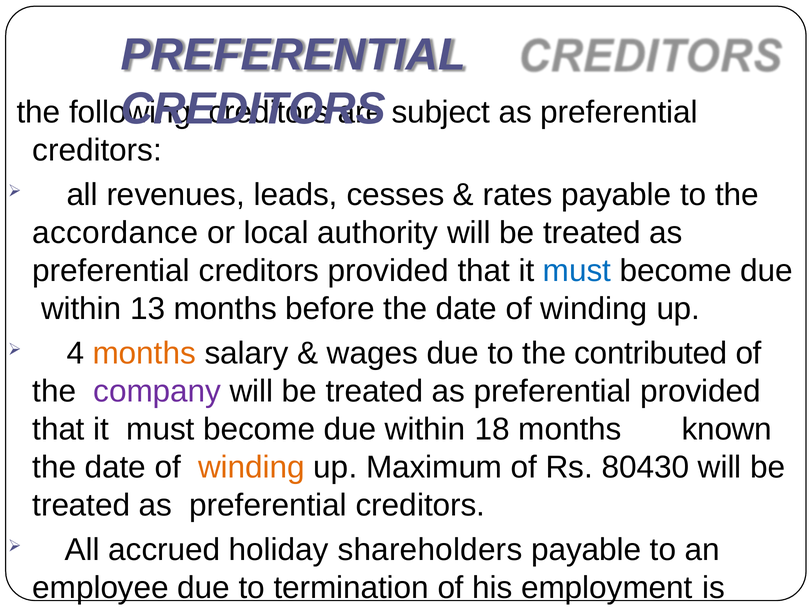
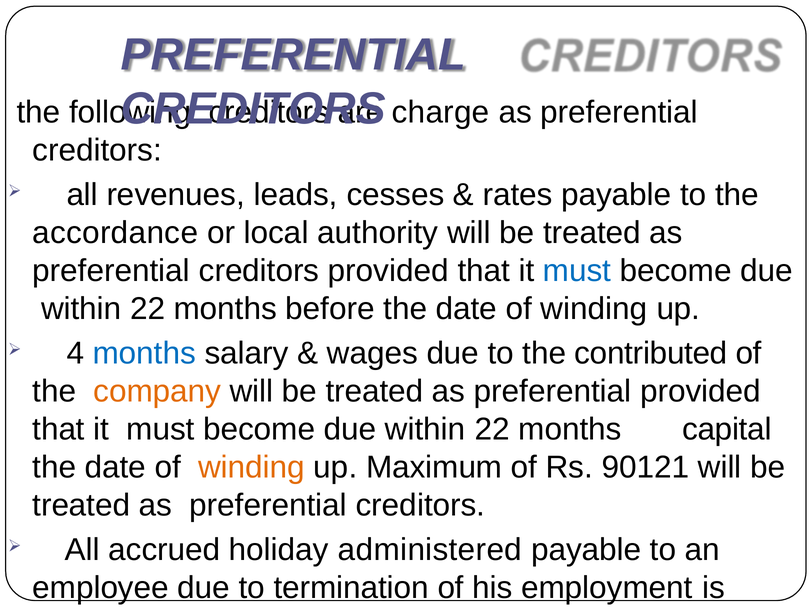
subject: subject -> charge
13 at (148, 309): 13 -> 22
months at (144, 353) colour: orange -> blue
company colour: purple -> orange
18 at (492, 429): 18 -> 22
known: known -> capital
80430: 80430 -> 90121
shareholders: shareholders -> administered
